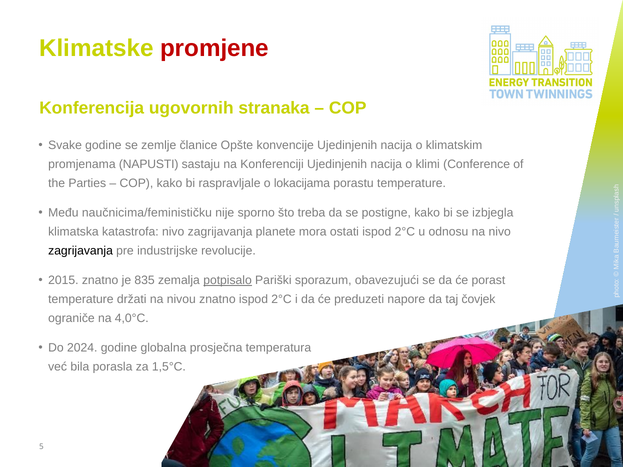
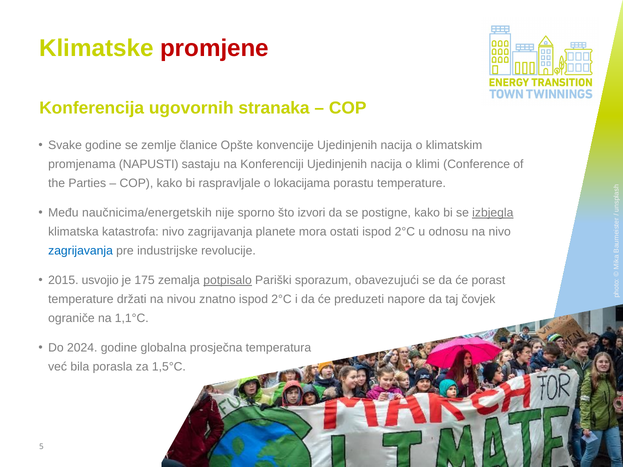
naučnicima/feminističku: naučnicima/feminističku -> naučnicima/energetskih
treba: treba -> izvori
izbjegla underline: none -> present
zagrijavanja at (81, 251) colour: black -> blue
2015 znatno: znatno -> usvojio
835: 835 -> 175
4,0°C: 4,0°C -> 1,1°C
